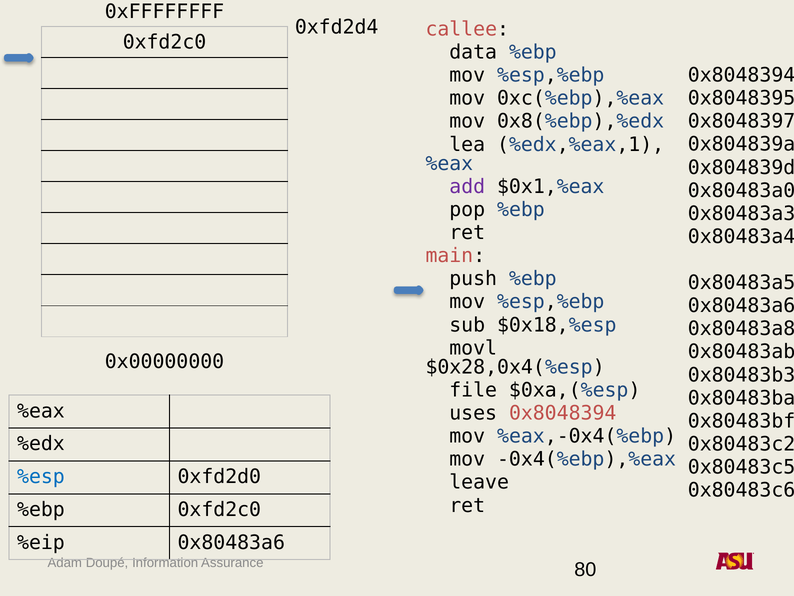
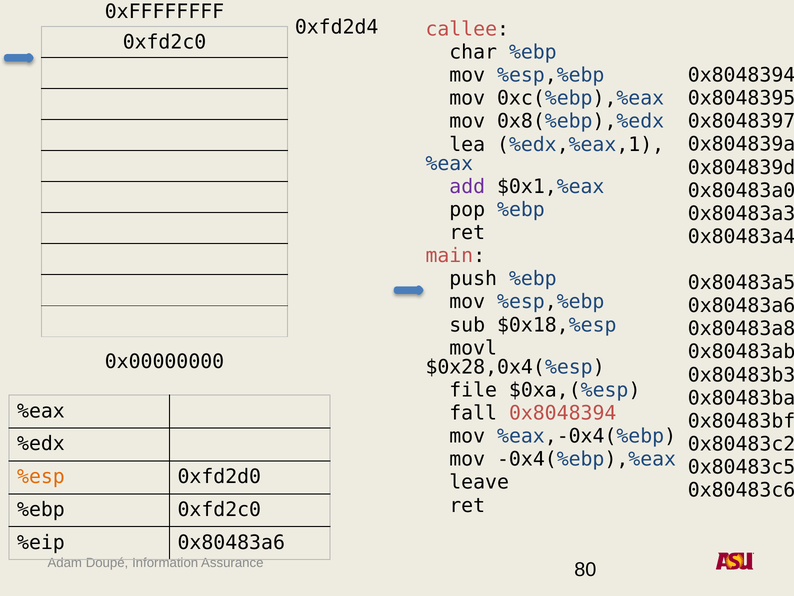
data: data -> char
uses: uses -> fall
%esp colour: blue -> orange
